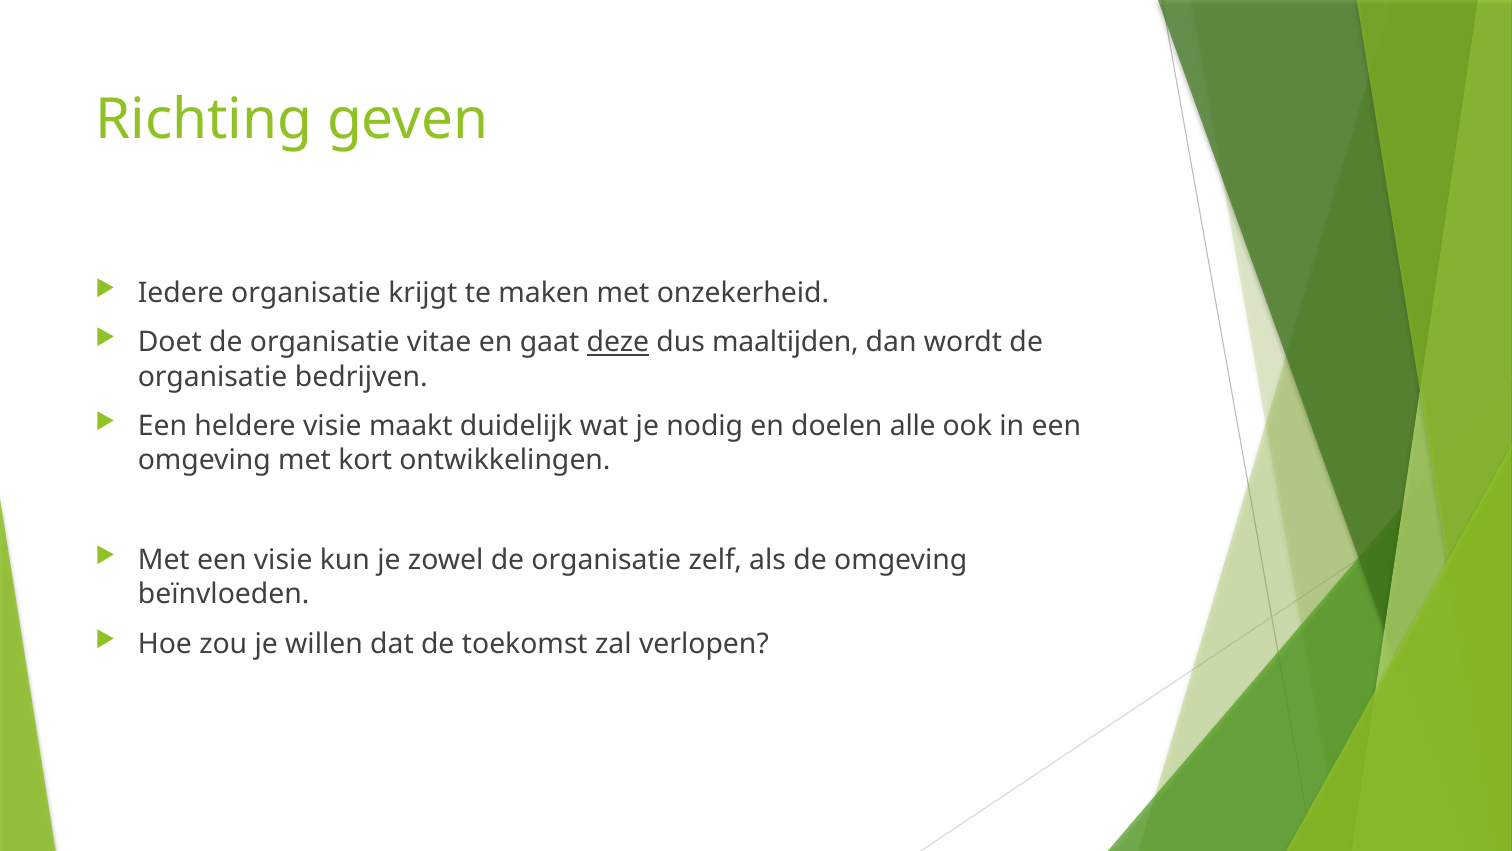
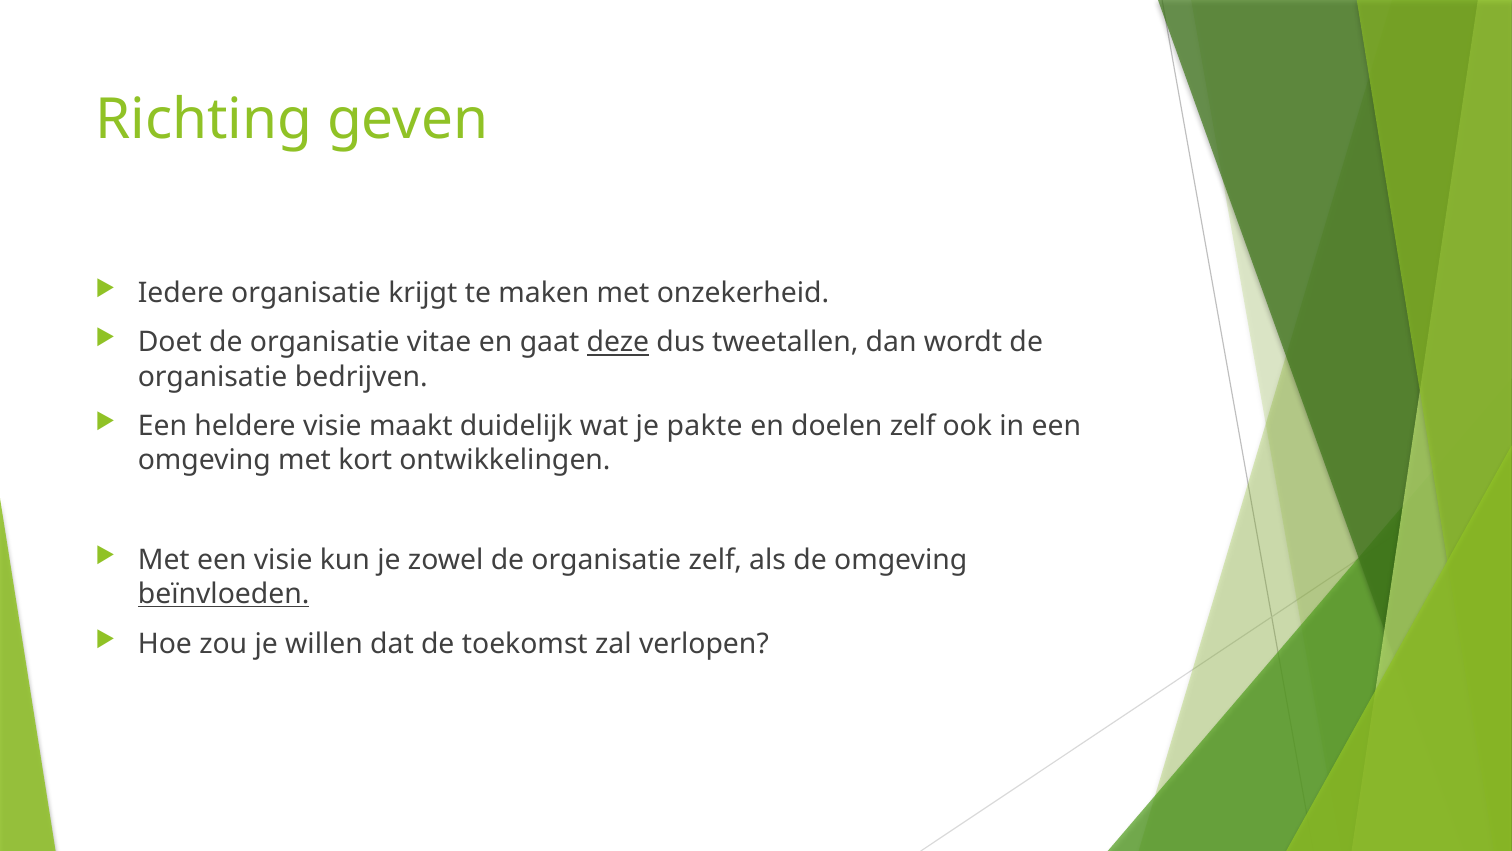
maaltijden: maaltijden -> tweetallen
nodig: nodig -> pakte
doelen alle: alle -> zelf
beïnvloeden underline: none -> present
